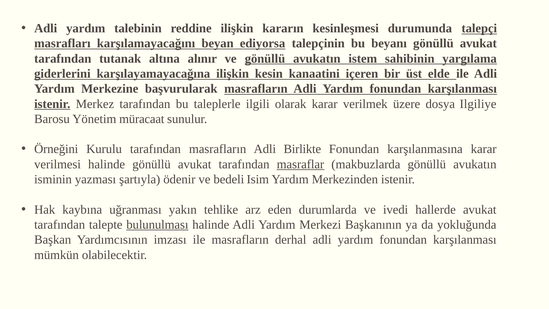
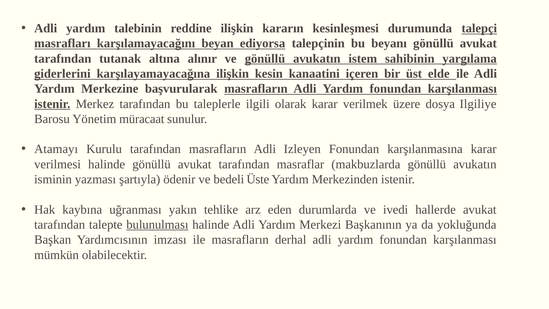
Örneğini: Örneğini -> Atamayı
Birlikte: Birlikte -> Izleyen
masraflar underline: present -> none
Isim: Isim -> Üste
